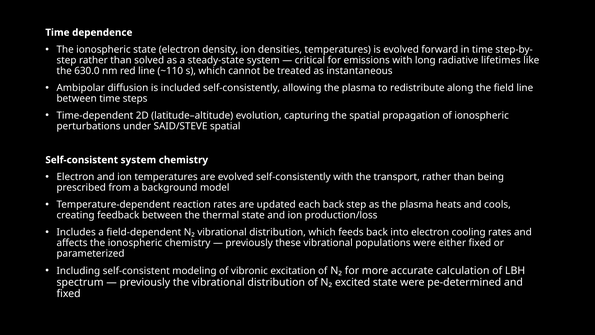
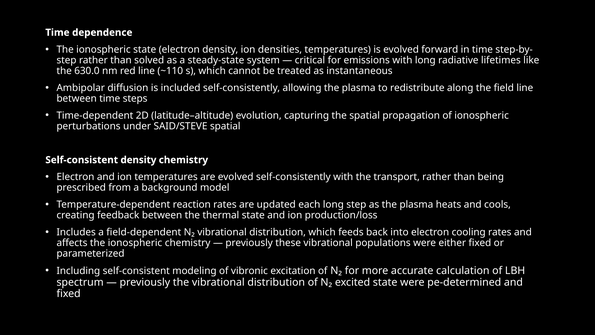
Self-consistent system: system -> density
each back: back -> long
